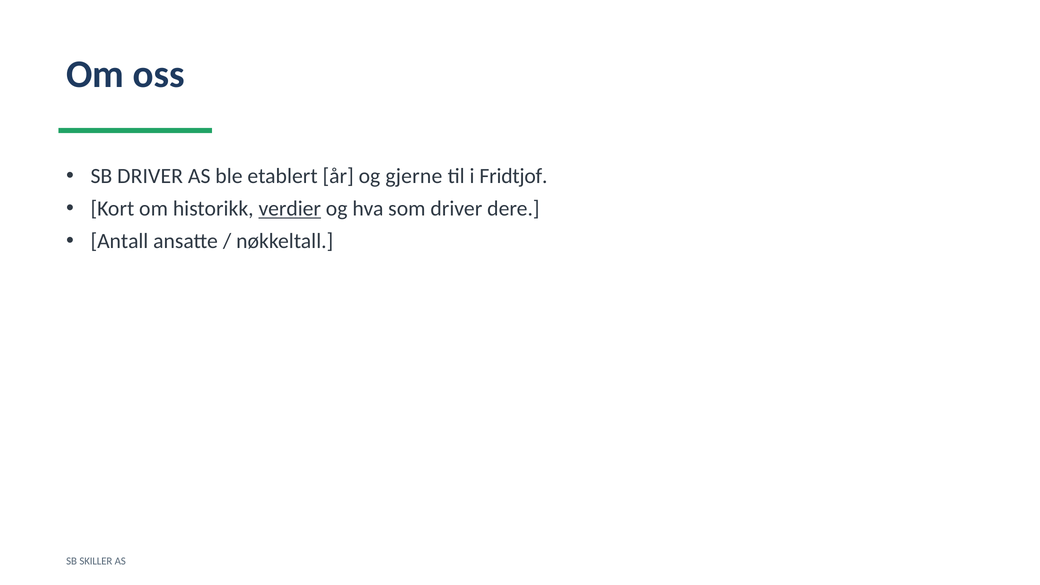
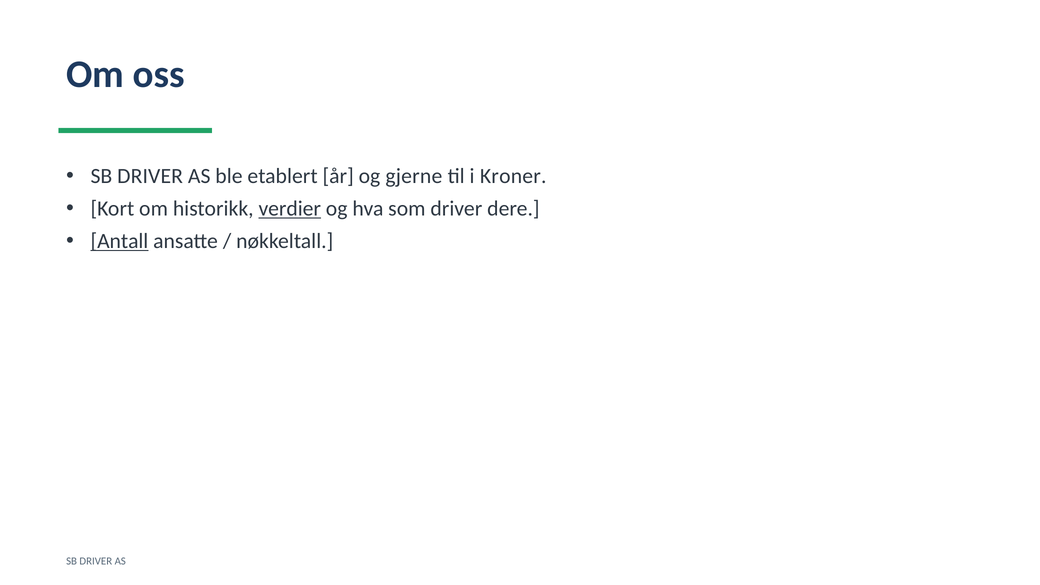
Fridtjof: Fridtjof -> Kroner
Antall underline: none -> present
SKILLER at (96, 561): SKILLER -> DRIVER
